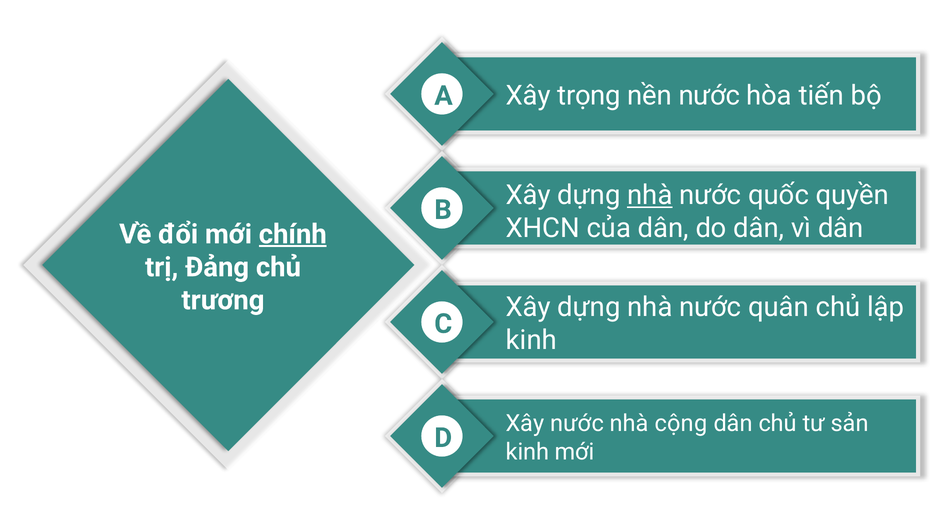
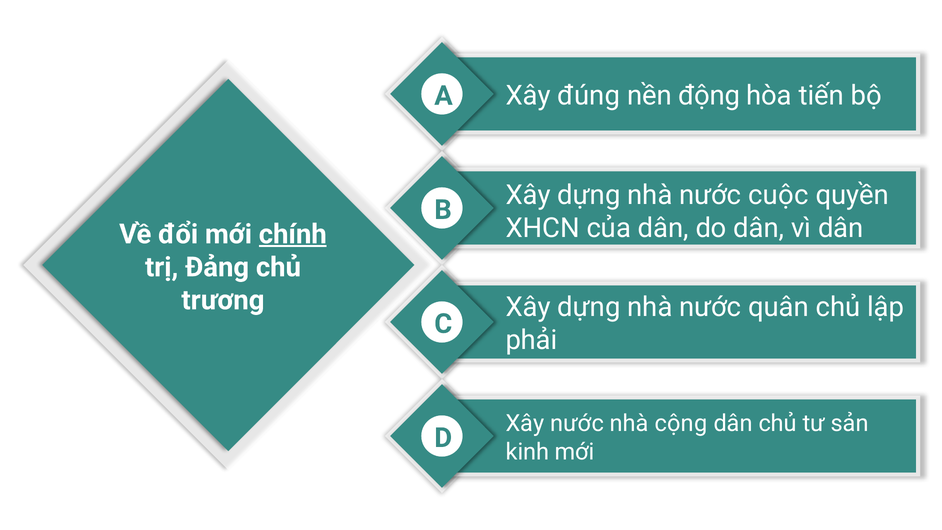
trọng: trọng -> đúng
nền nước: nước -> động
nhà at (650, 195) underline: present -> none
quốc: quốc -> cuộc
kinh at (531, 340): kinh -> phải
